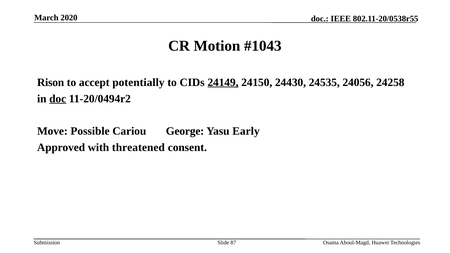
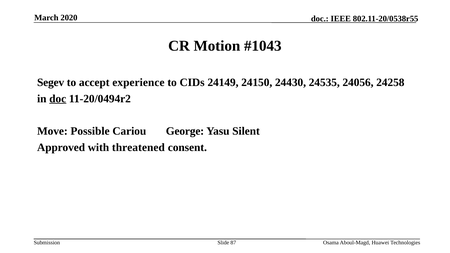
Rison: Rison -> Segev
potentially: potentially -> experience
24149 underline: present -> none
Early: Early -> Silent
